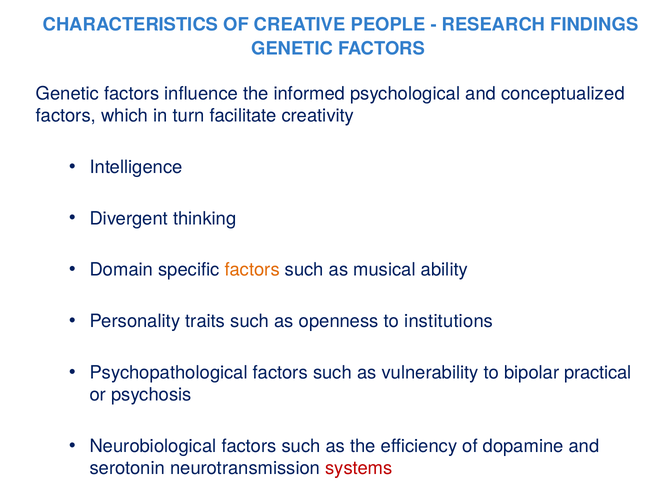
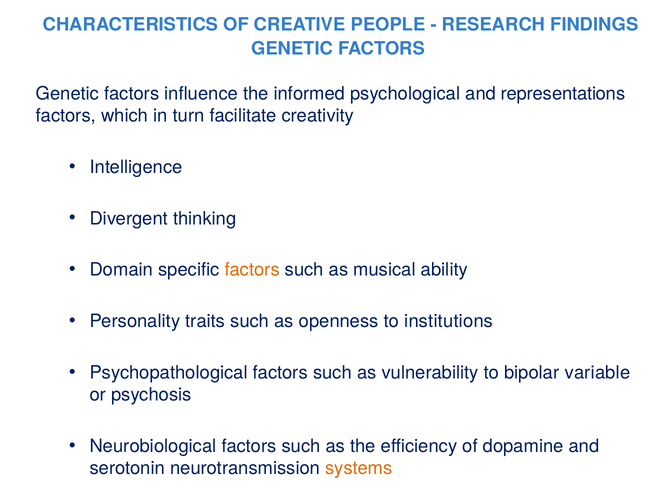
conceptualized: conceptualized -> representations
practical: practical -> variable
systems colour: red -> orange
